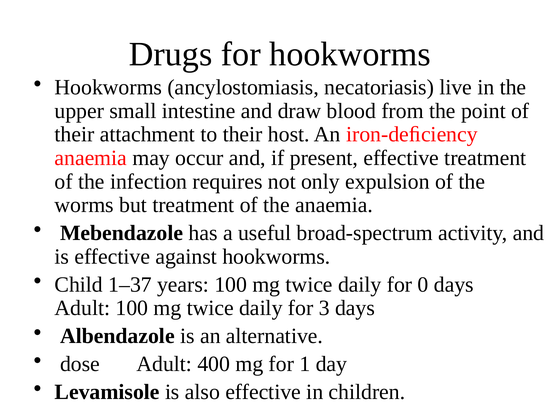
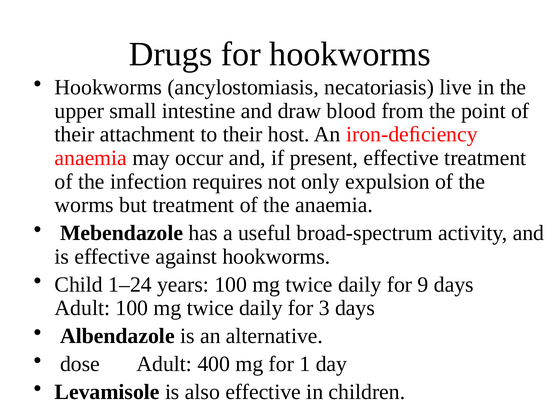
1–37: 1–37 -> 1–24
0: 0 -> 9
